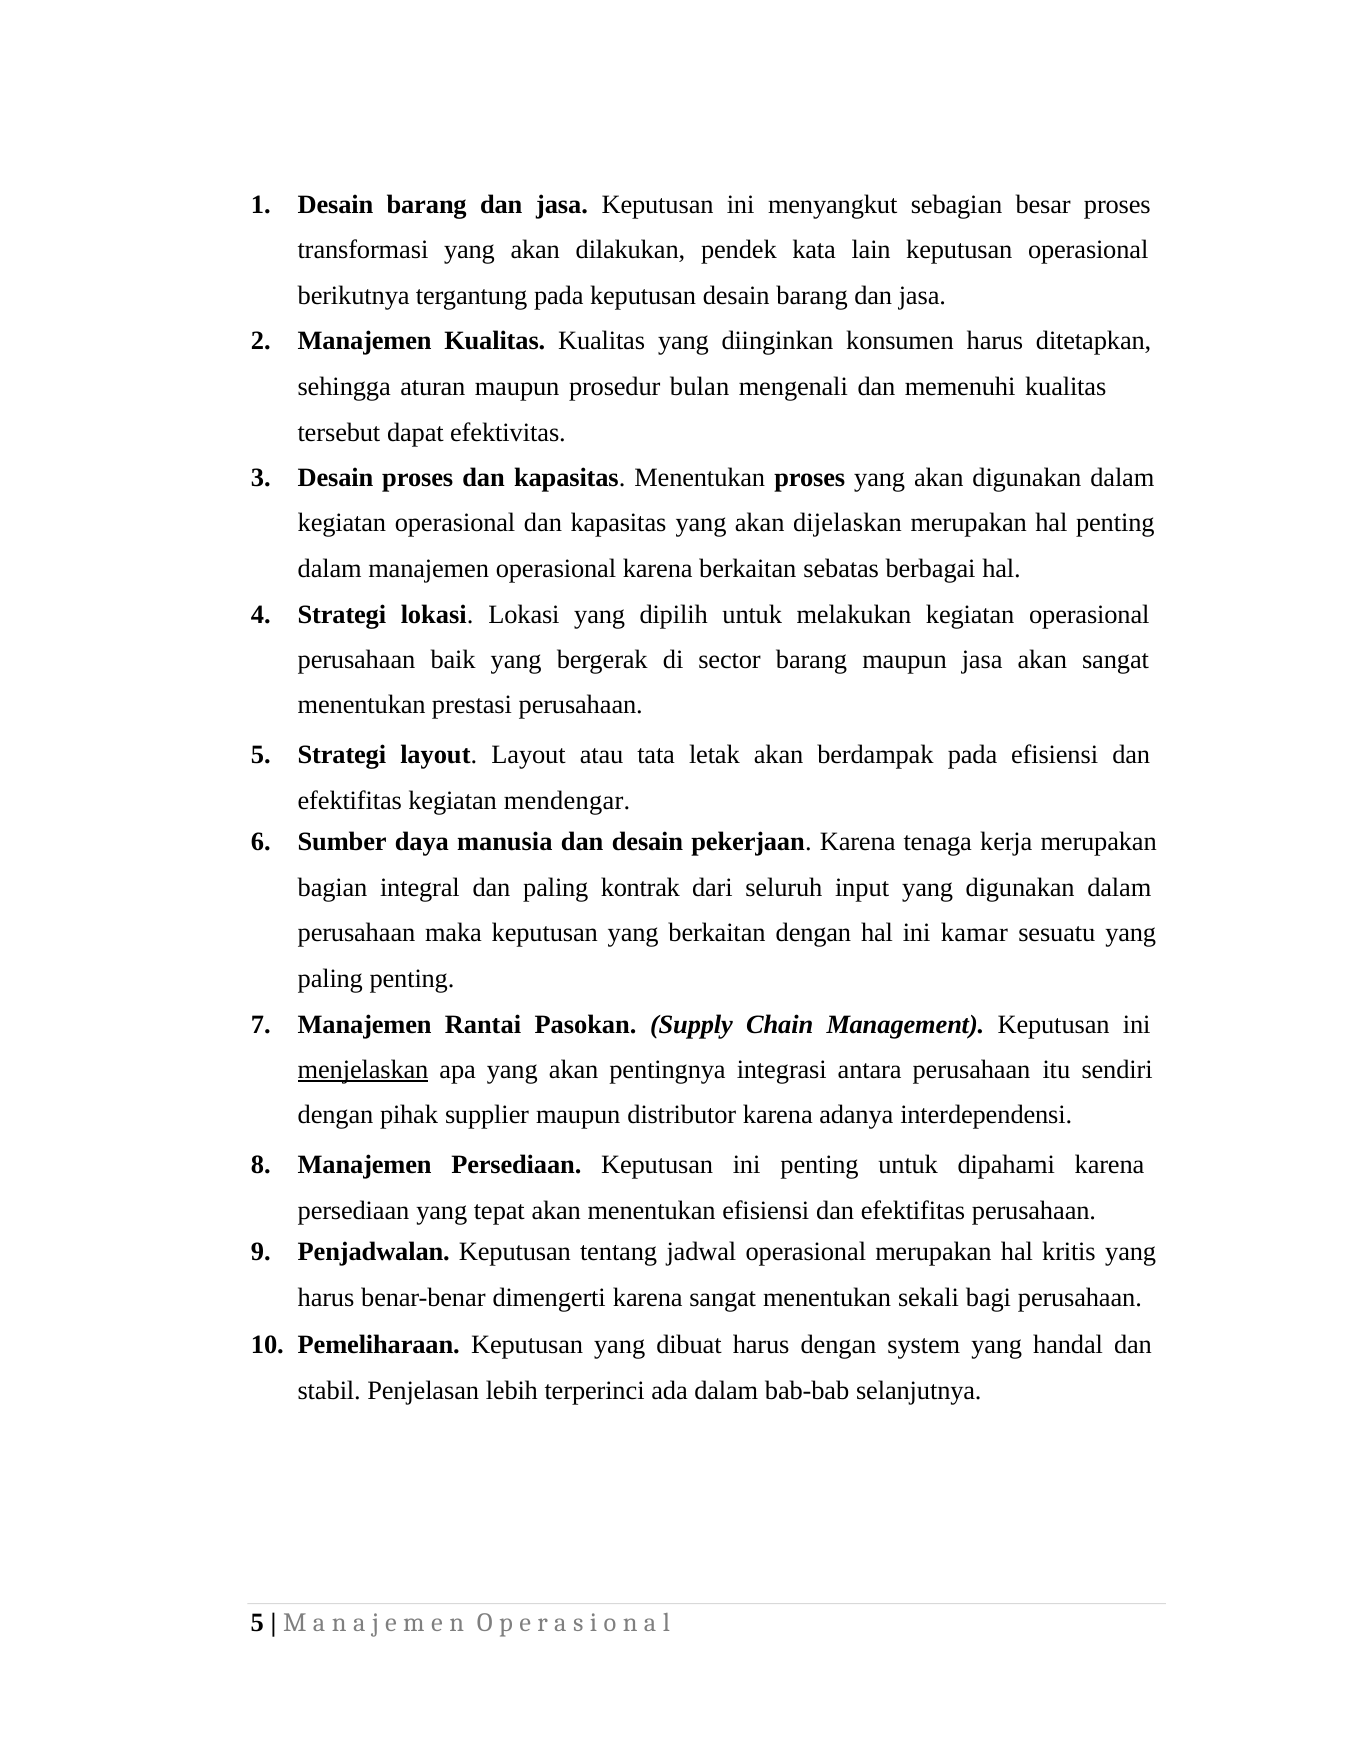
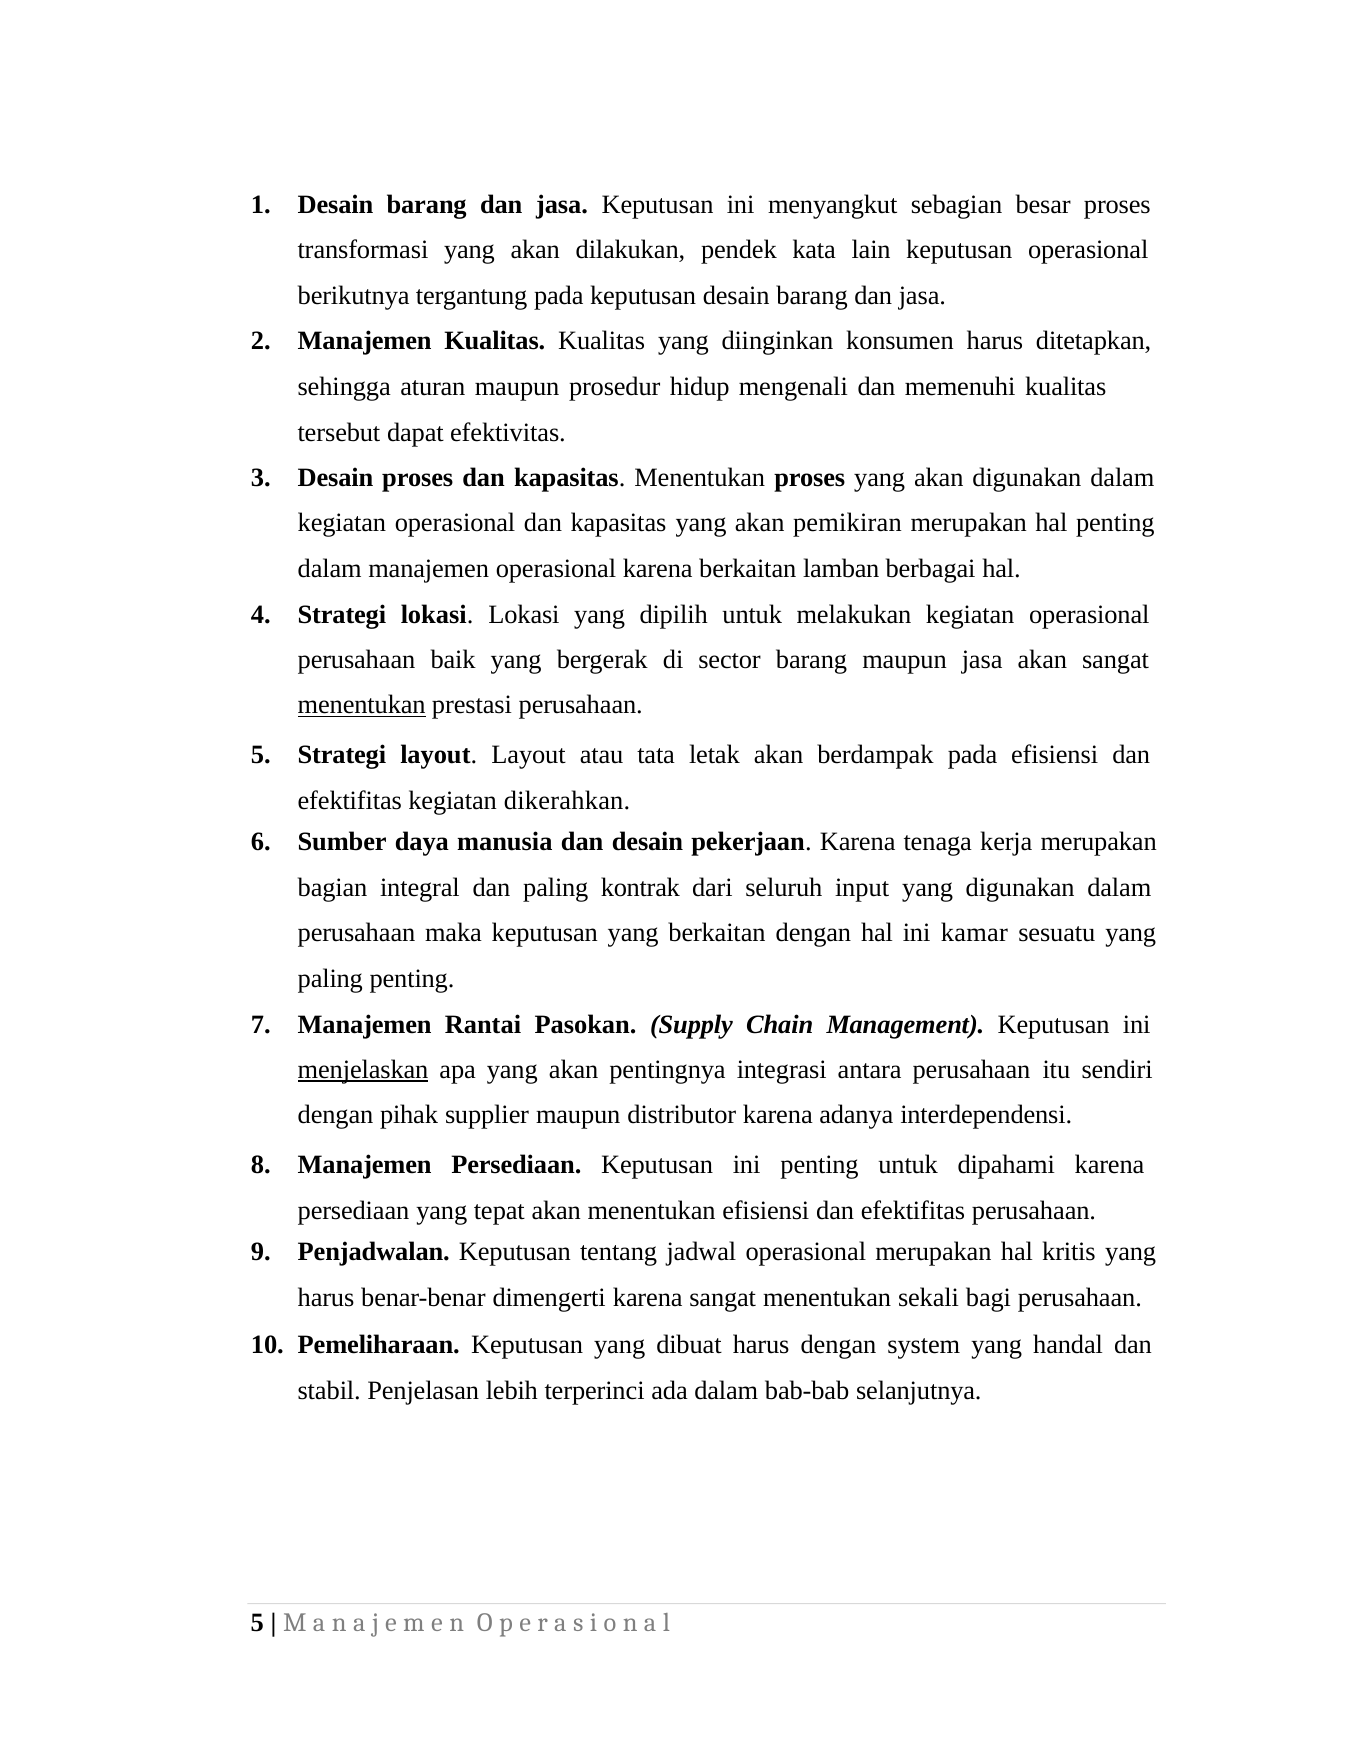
bulan: bulan -> hidup
dijelaskan: dijelaskan -> pemikiran
sebatas: sebatas -> lamban
menentukan at (362, 705) underline: none -> present
mendengar: mendengar -> dikerahkan
